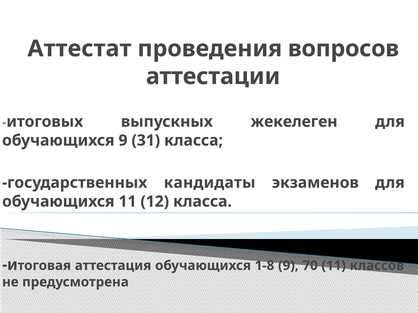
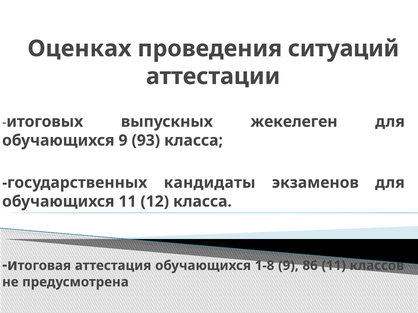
Аттестат: Аттестат -> Оценках
вопросов: вопросов -> ситуаций
31: 31 -> 93
70: 70 -> 86
